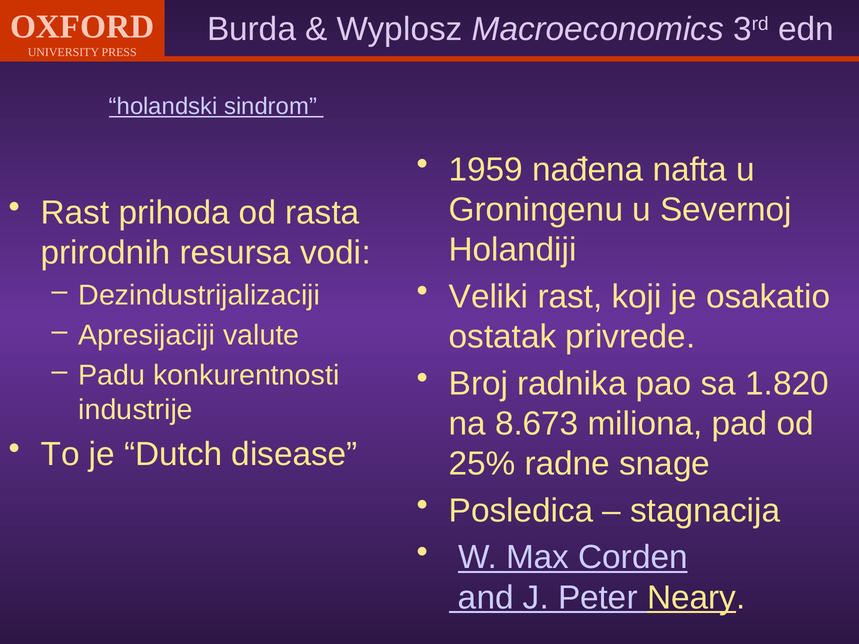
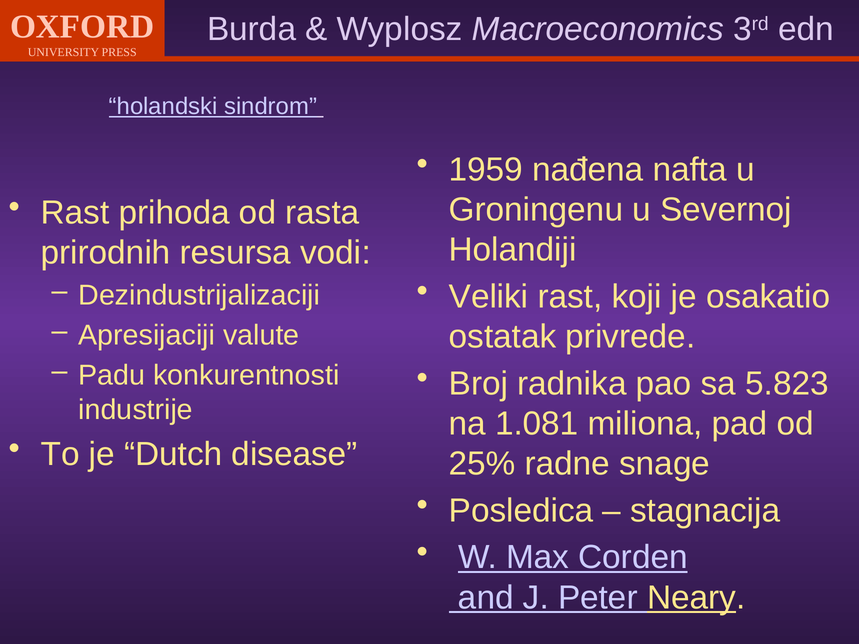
1.820: 1.820 -> 5.823
8.673: 8.673 -> 1.081
